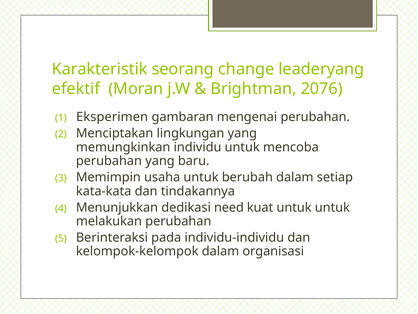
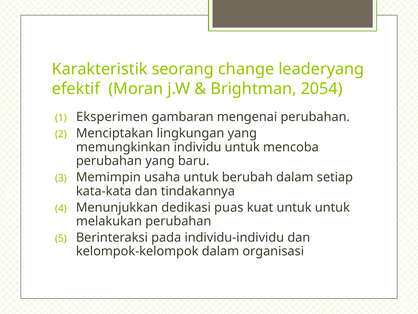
2076: 2076 -> 2054
need: need -> puas
